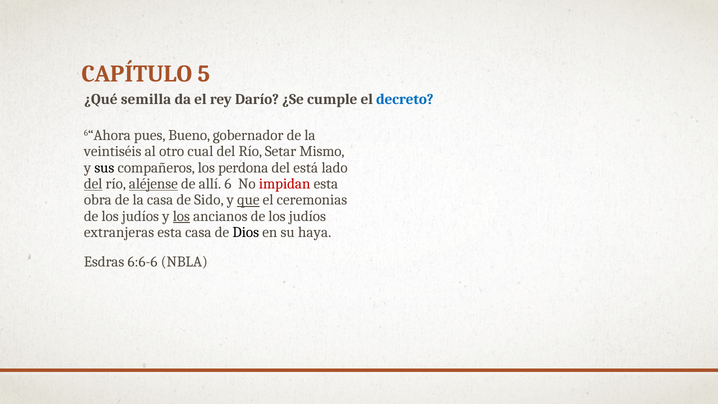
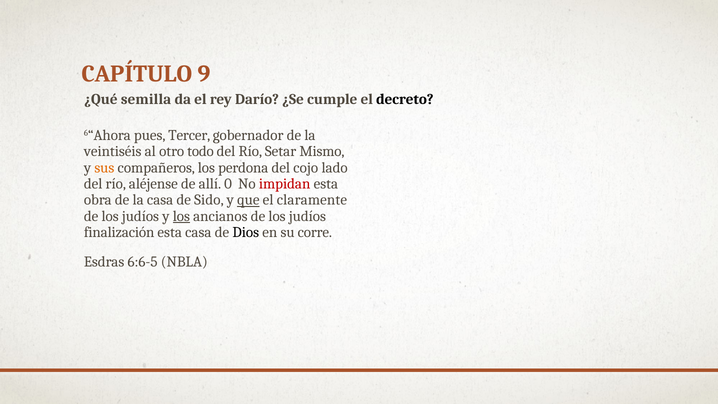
5: 5 -> 9
decreto colour: blue -> black
Bueno: Bueno -> Tercer
cual: cual -> todo
sus colour: black -> orange
está: está -> cojo
del at (93, 184) underline: present -> none
aléjense underline: present -> none
6: 6 -> 0
ceremonias: ceremonias -> claramente
extranjeras: extranjeras -> finalización
haya: haya -> corre
6:6-6: 6:6-6 -> 6:6-5
